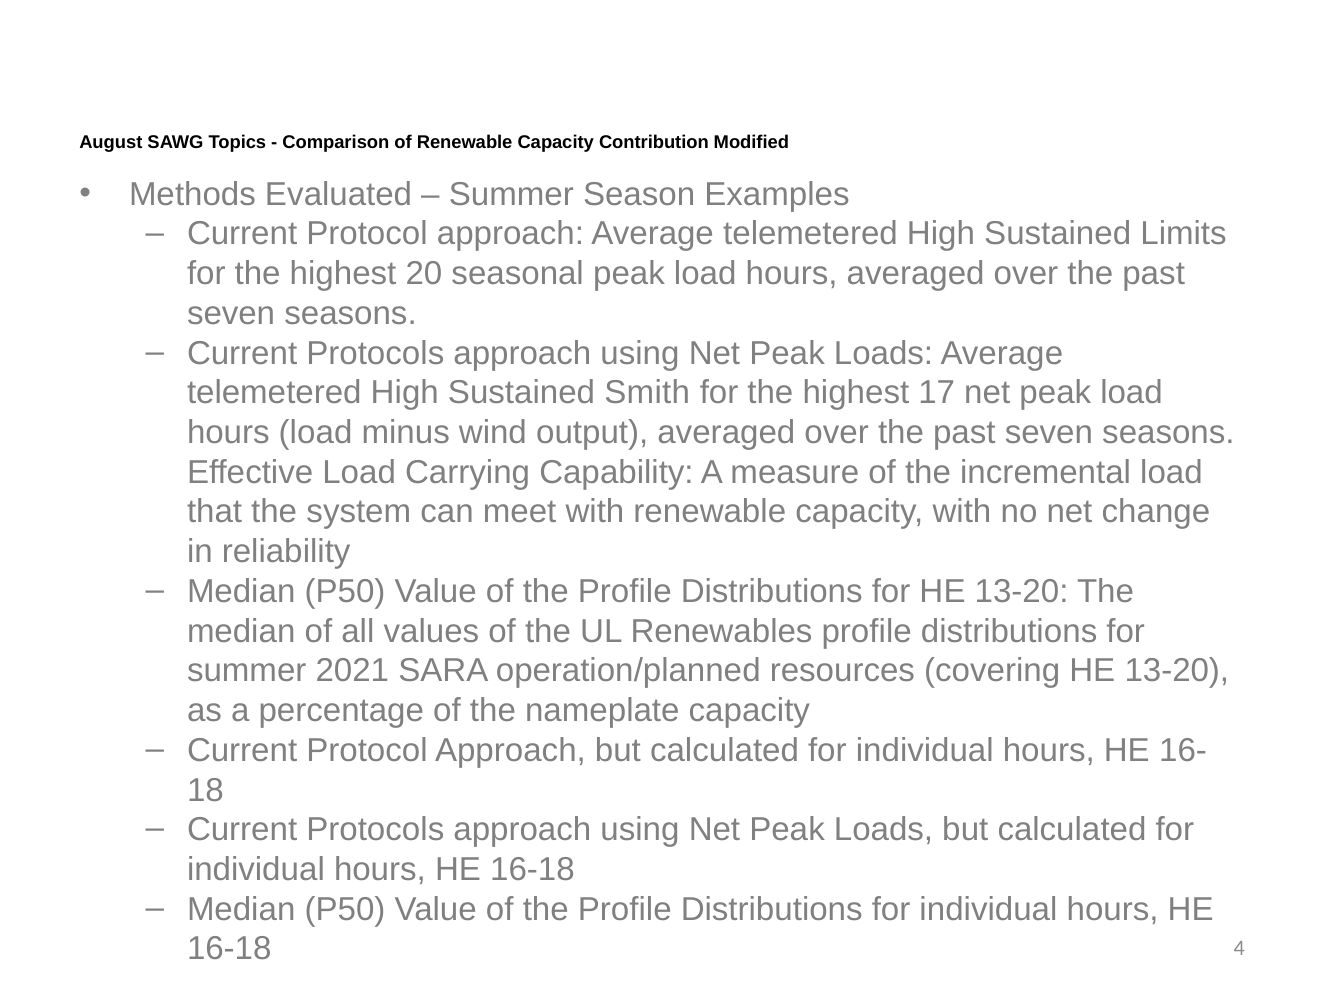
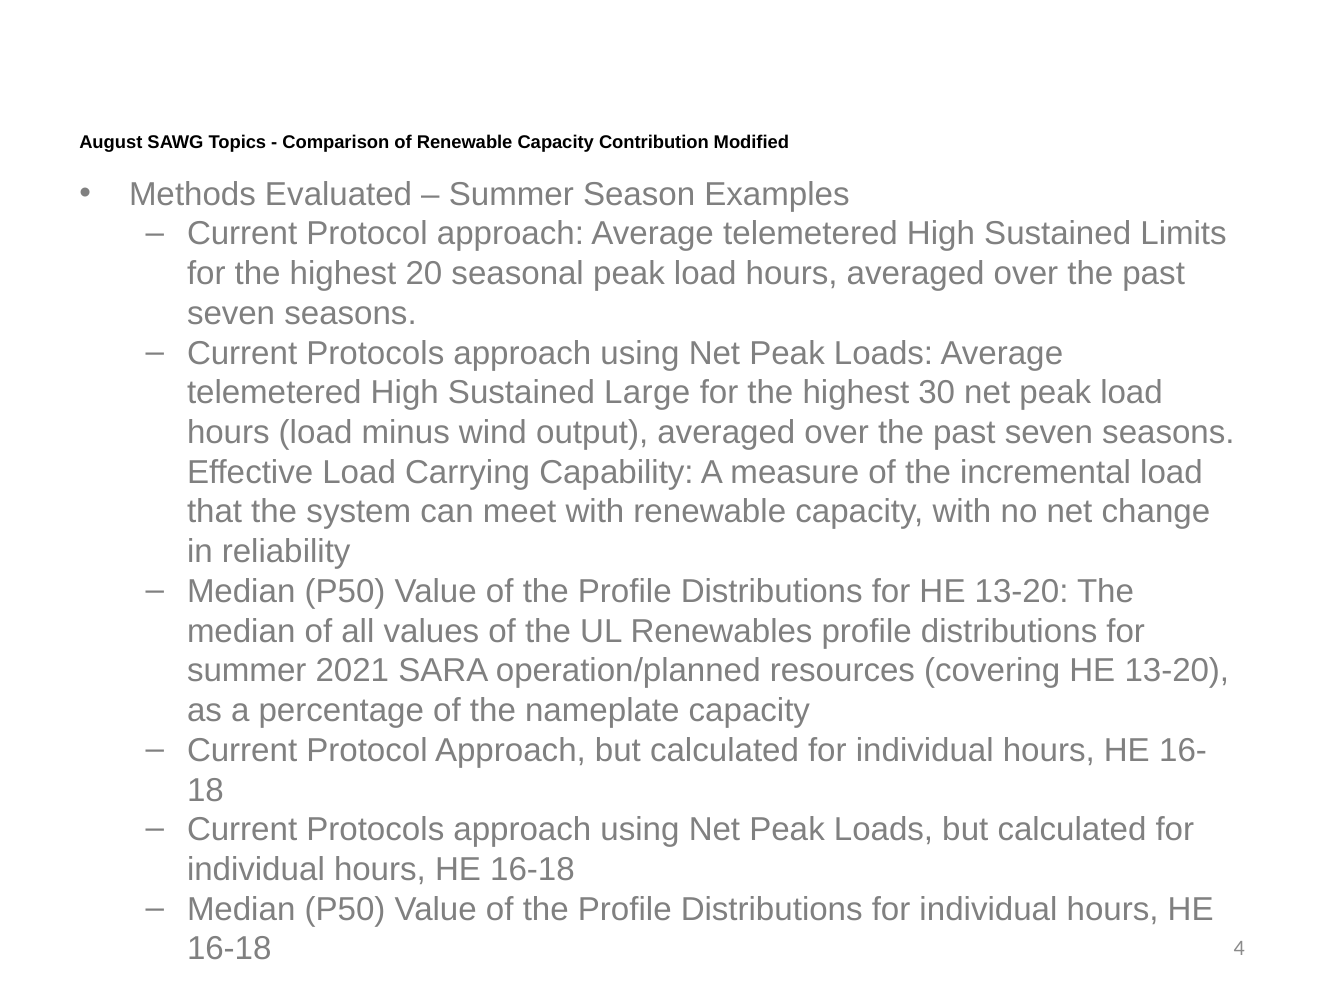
Smith: Smith -> Large
17: 17 -> 30
